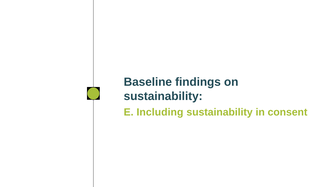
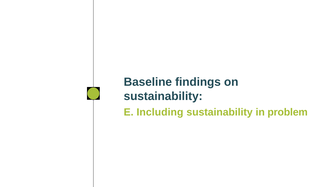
consent: consent -> problem
